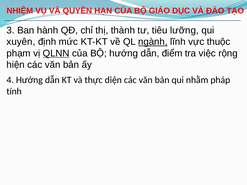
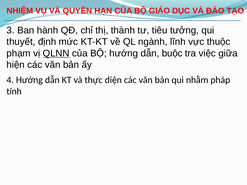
lưỡng: lưỡng -> tưởng
xuyên: xuyên -> thuyết
ngành underline: present -> none
điểm: điểm -> buộc
rộng: rộng -> giữa
